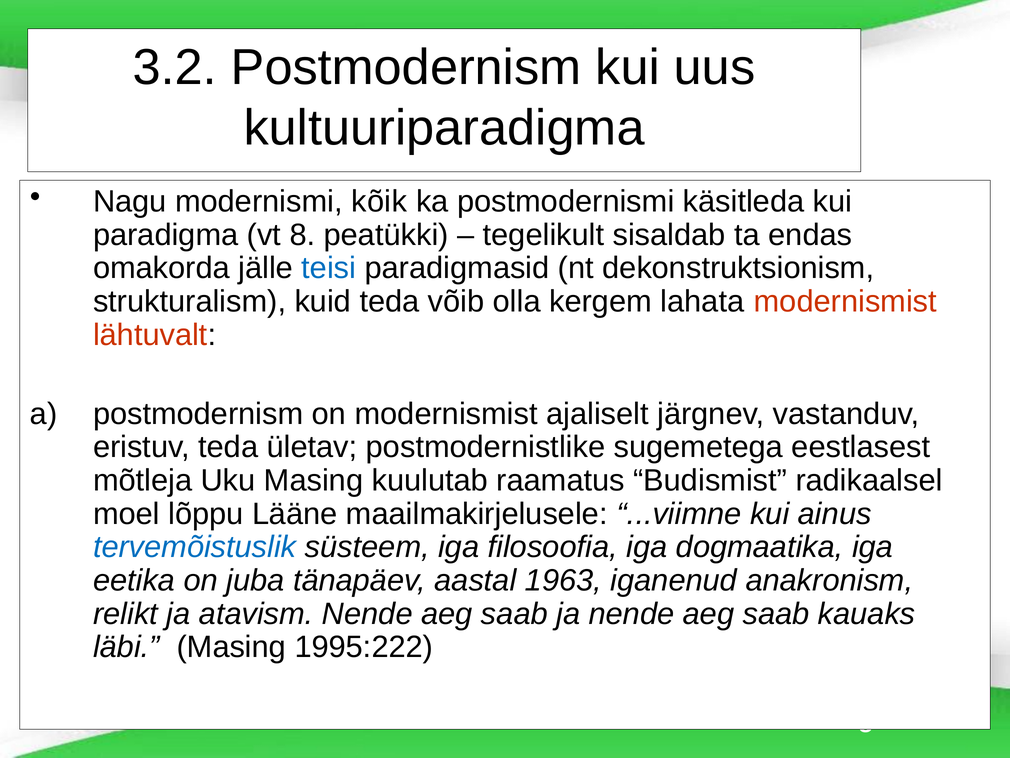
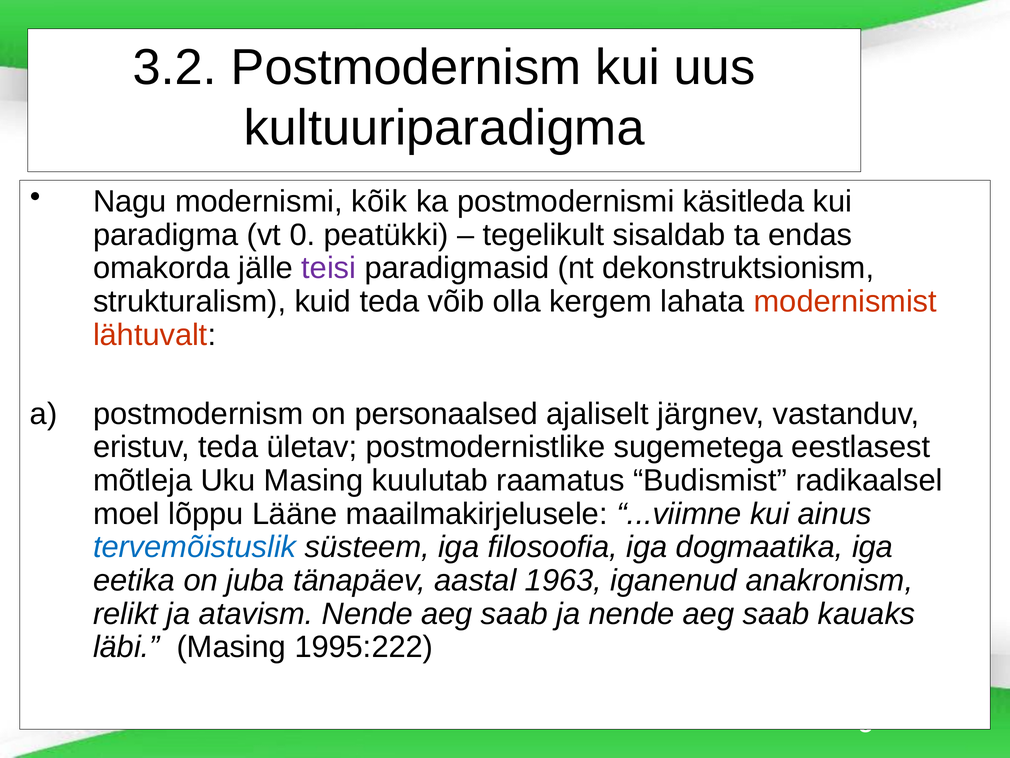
8: 8 -> 0
teisi colour: blue -> purple
on modernismist: modernismist -> personaalsed
